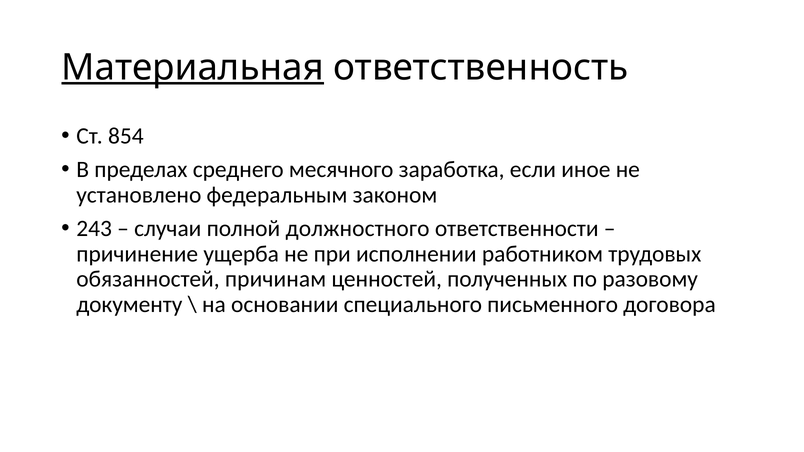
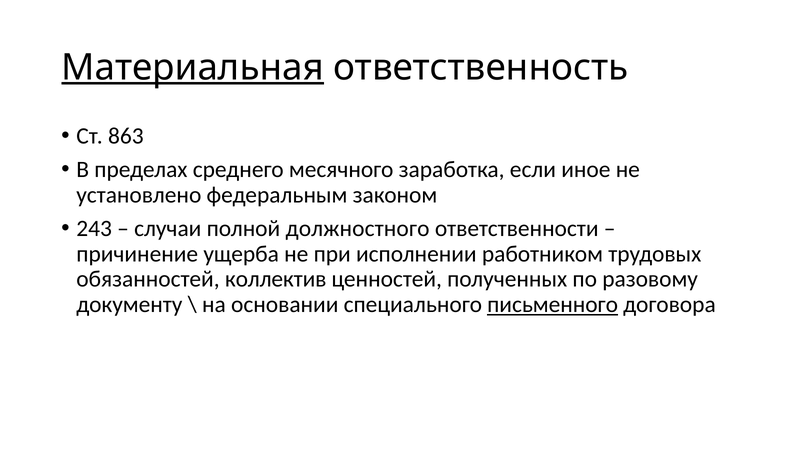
854: 854 -> 863
причинам: причинам -> коллектив
письменного underline: none -> present
